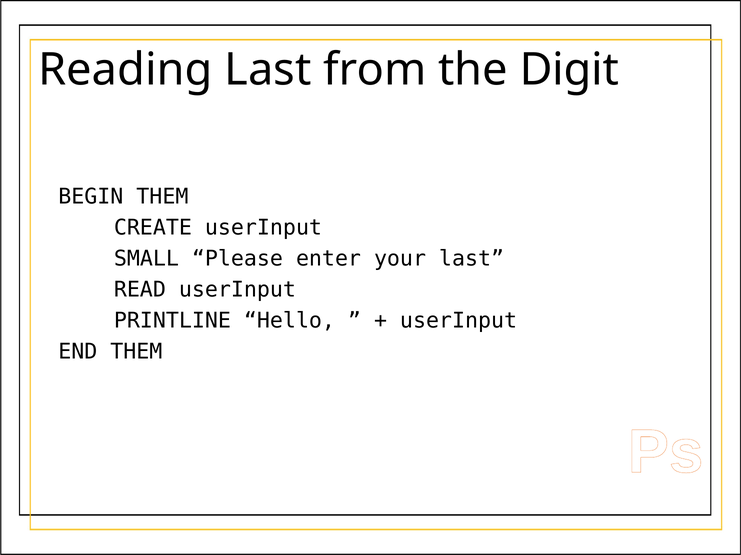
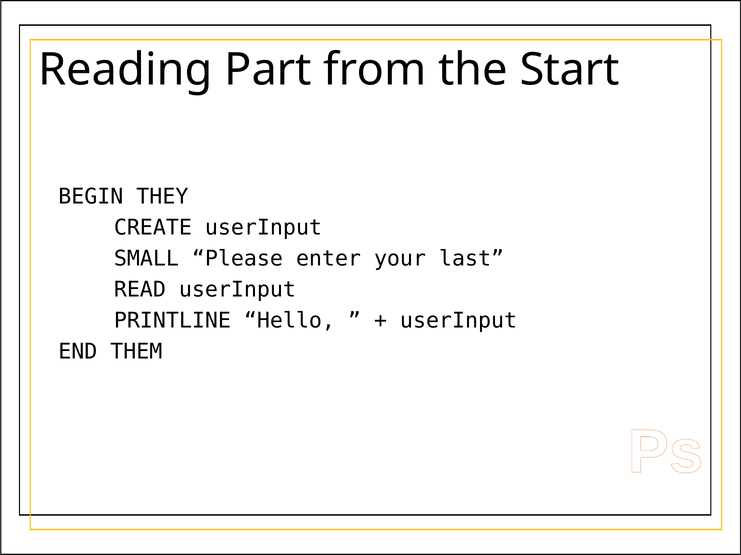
Reading Last: Last -> Part
Digit: Digit -> Start
BEGIN THEM: THEM -> THEY
